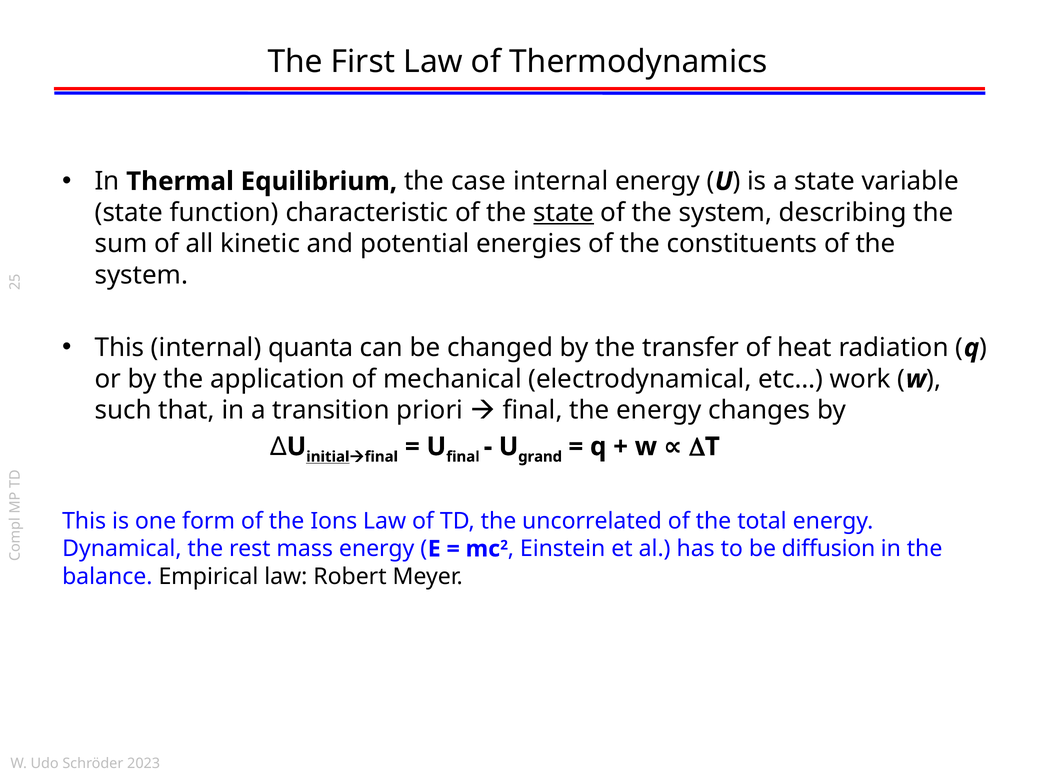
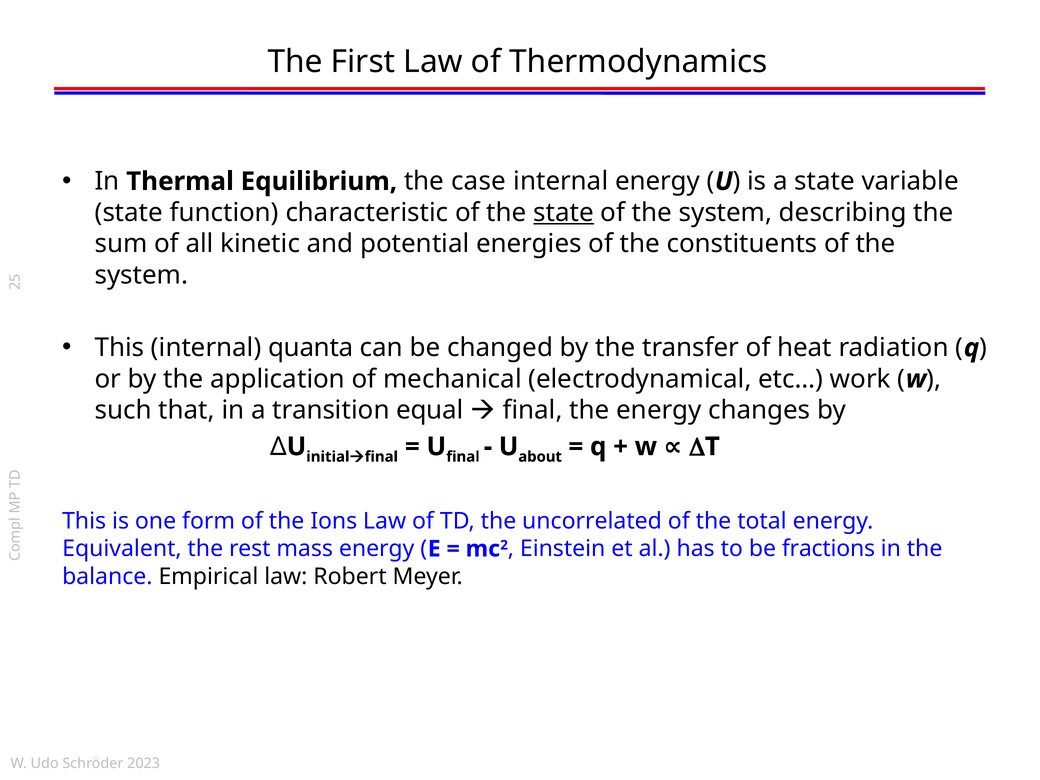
priori: priori -> equal
initial underline: present -> none
grand: grand -> about
Dynamical: Dynamical -> Equivalent
diffusion: diffusion -> fractions
